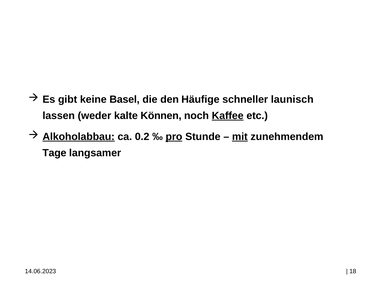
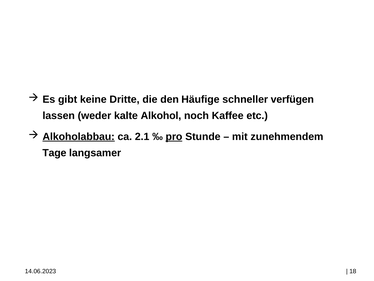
Basel: Basel -> Dritte
launisch: launisch -> verfügen
Können: Können -> Alkohol
Kaffee underline: present -> none
0.2: 0.2 -> 2.1
mit underline: present -> none
